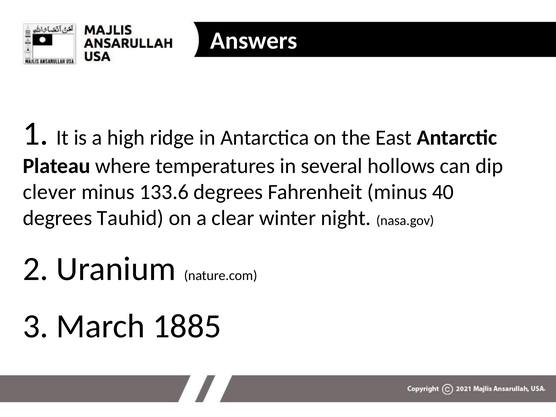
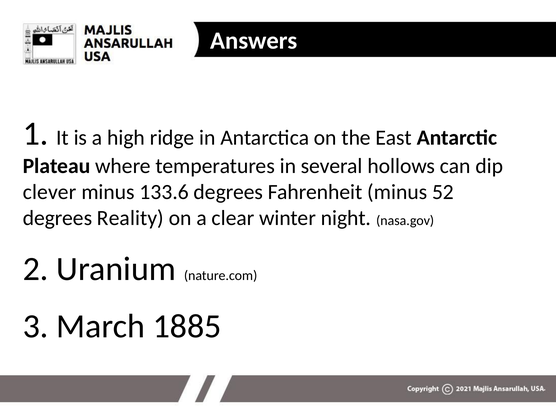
40: 40 -> 52
Tauhid: Tauhid -> Reality
